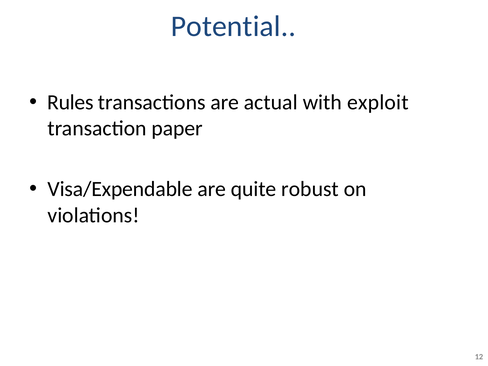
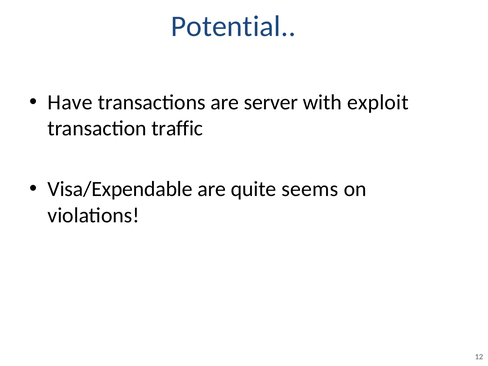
Rules: Rules -> Have
actual: actual -> server
paper: paper -> traffic
robust: robust -> seems
